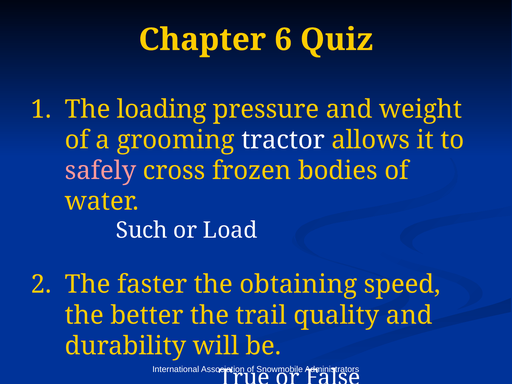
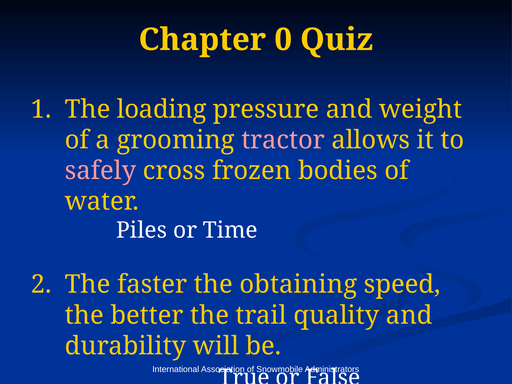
6: 6 -> 0
tractor colour: white -> pink
Such: Such -> Piles
Load: Load -> Time
